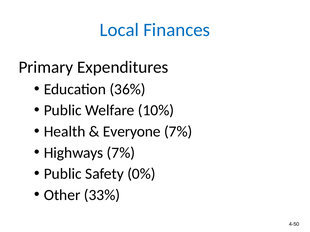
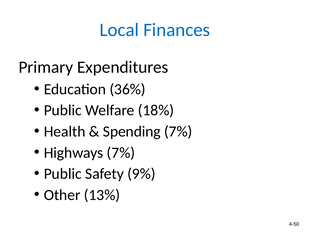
10%: 10% -> 18%
Everyone: Everyone -> Spending
0%: 0% -> 9%
33%: 33% -> 13%
